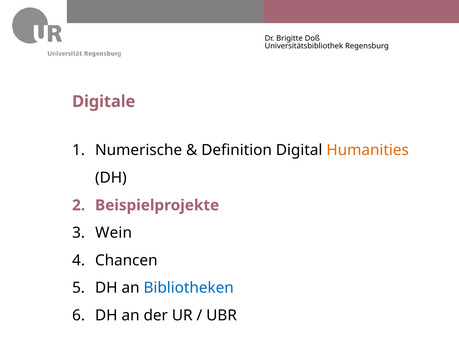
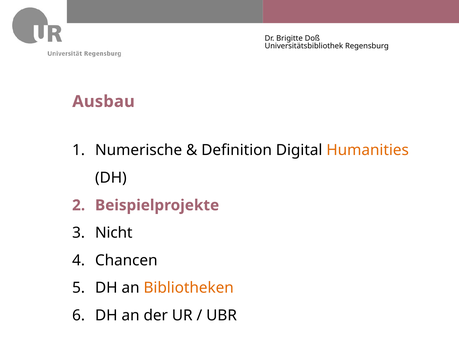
Digitale: Digitale -> Ausbau
Wein: Wein -> Nicht
Bibliotheken colour: blue -> orange
